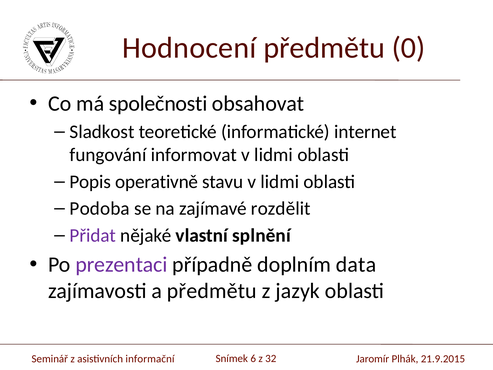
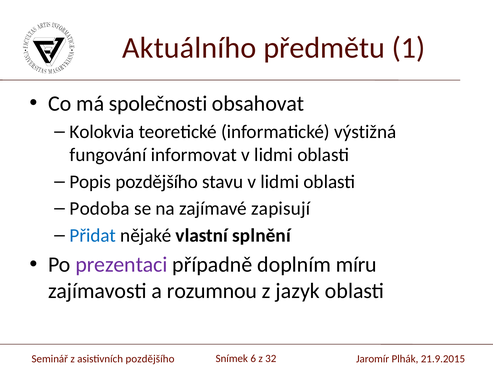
Hodnocení: Hodnocení -> Aktuálního
0: 0 -> 1
Sladkost: Sladkost -> Kolokvia
internet: internet -> výstižná
Popis operativně: operativně -> pozdějšího
rozdělit: rozdělit -> zapisují
Přidat colour: purple -> blue
data: data -> míru
a předmětu: předmětu -> rozumnou
informační at (150, 359): informační -> pozdějšího
